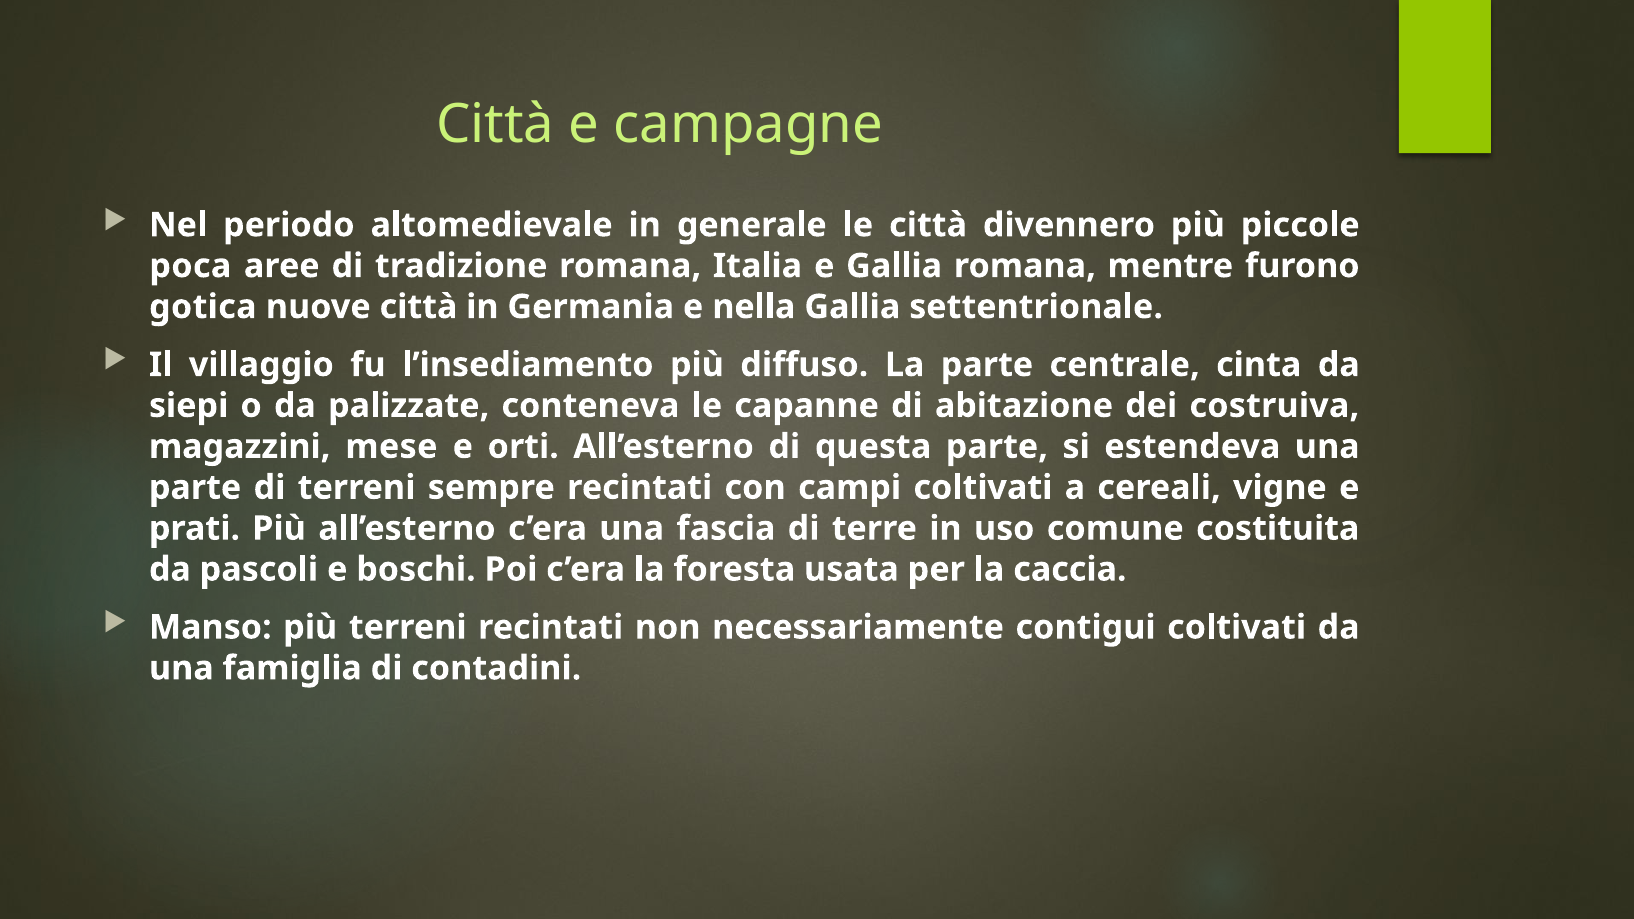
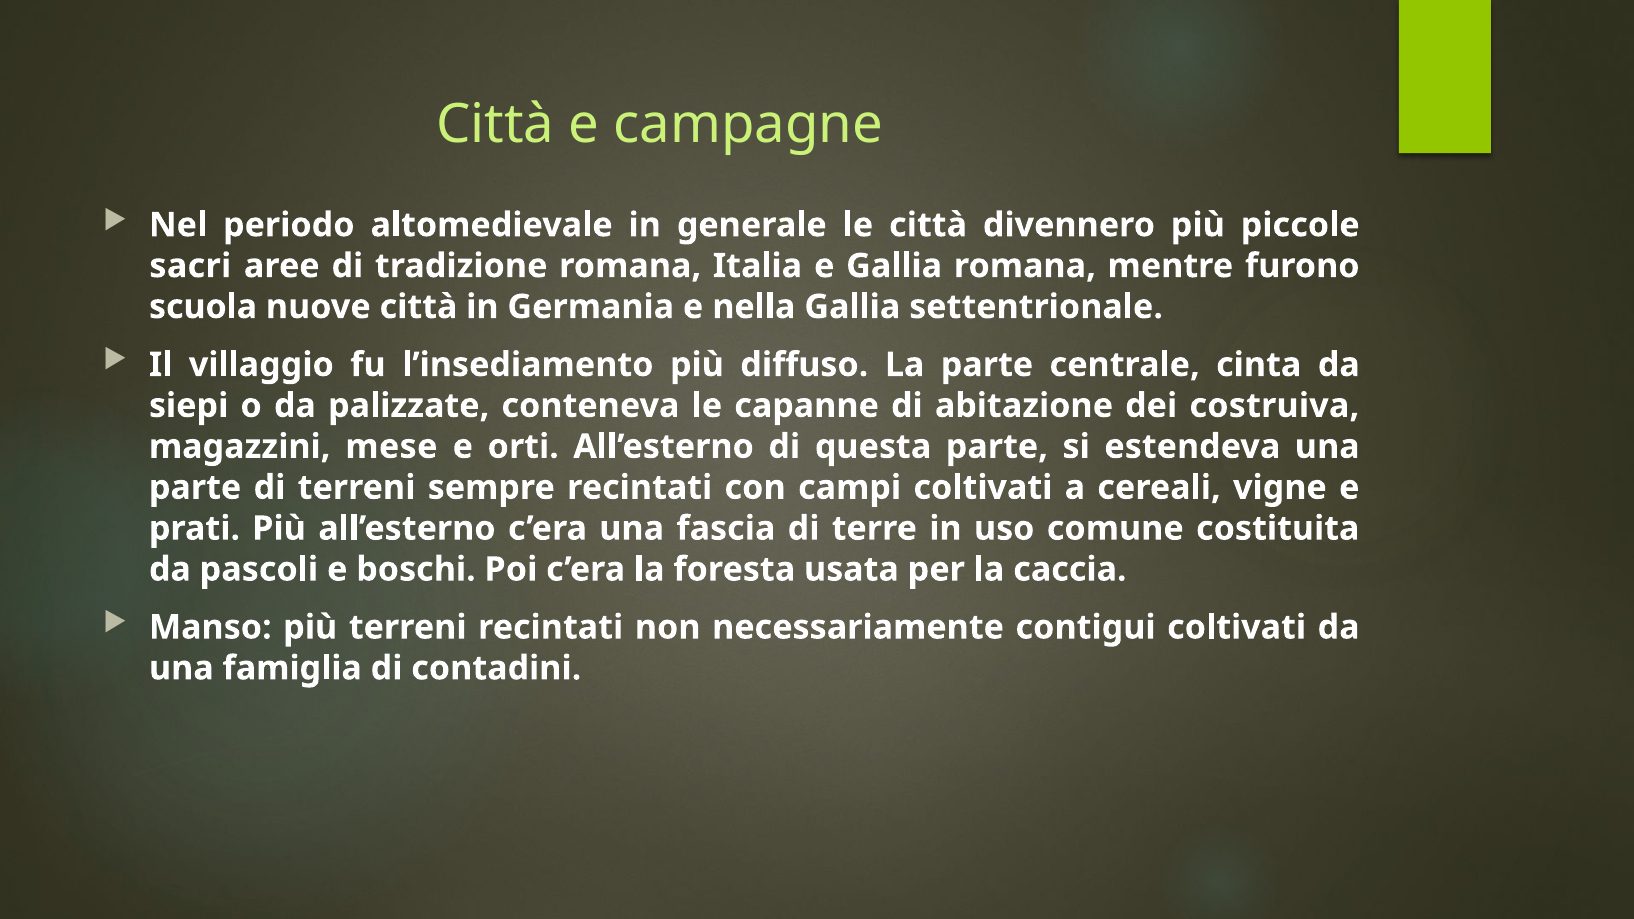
poca: poca -> sacri
gotica: gotica -> scuola
